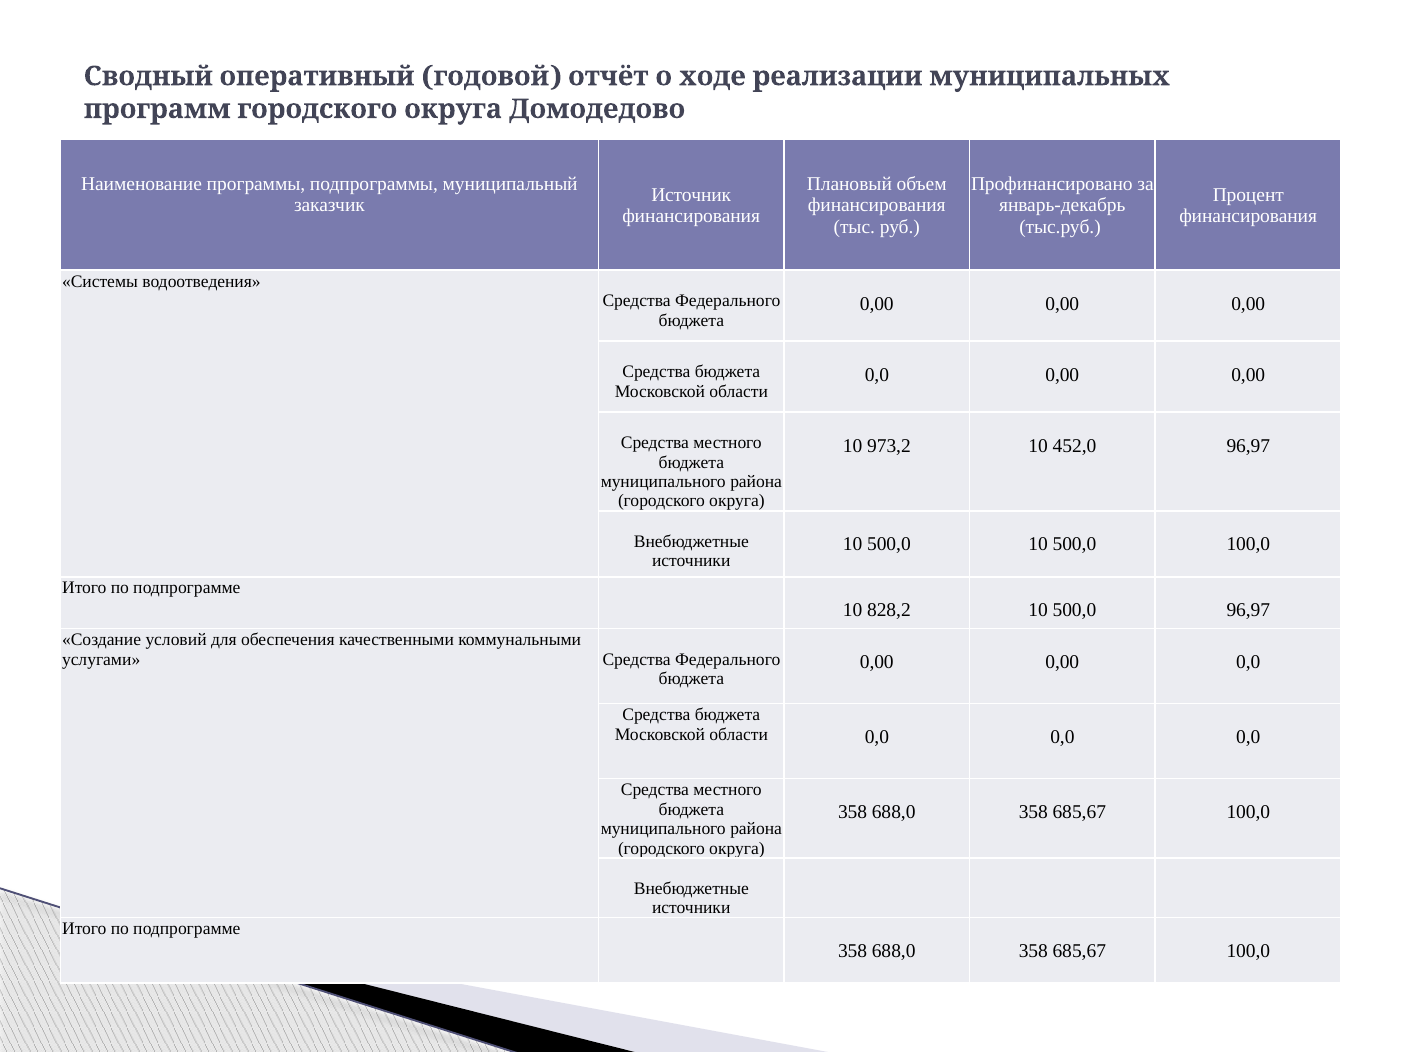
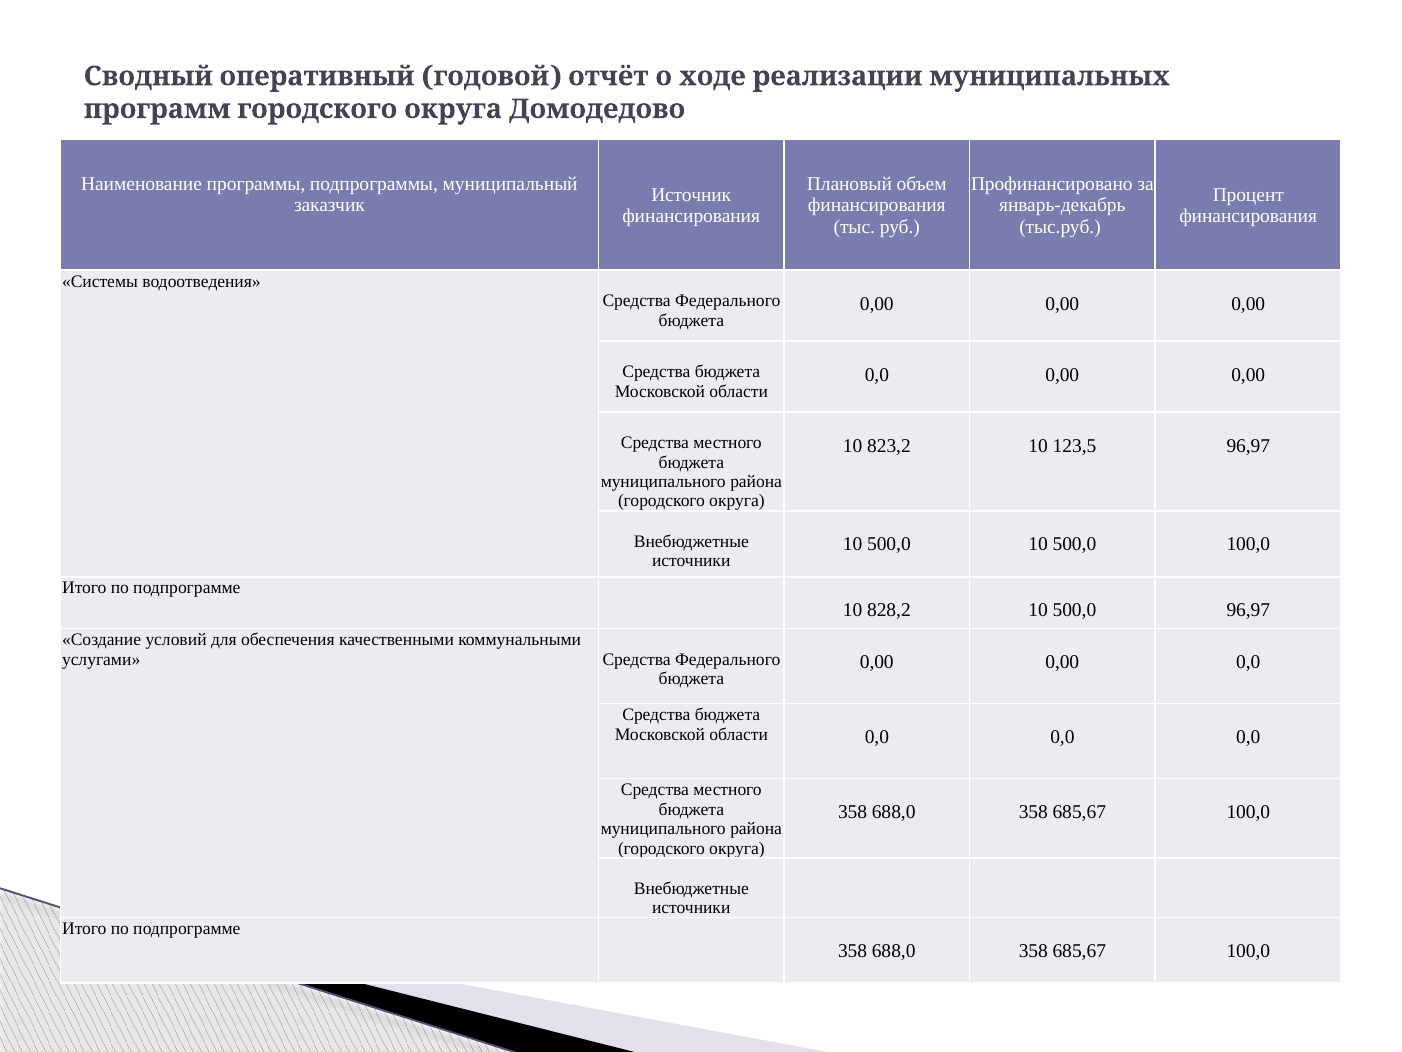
973,2: 973,2 -> 823,2
452,0: 452,0 -> 123,5
